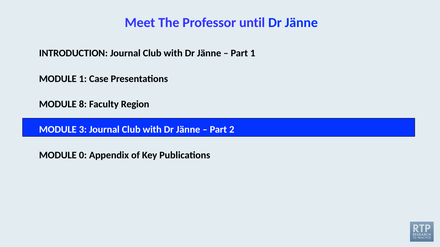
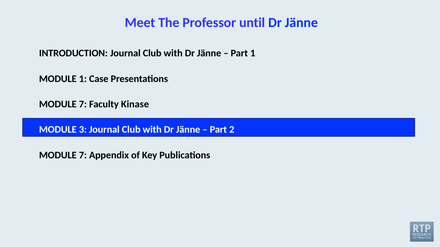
8 at (83, 104): 8 -> 7
Region: Region -> Kinase
0 at (83, 155): 0 -> 7
